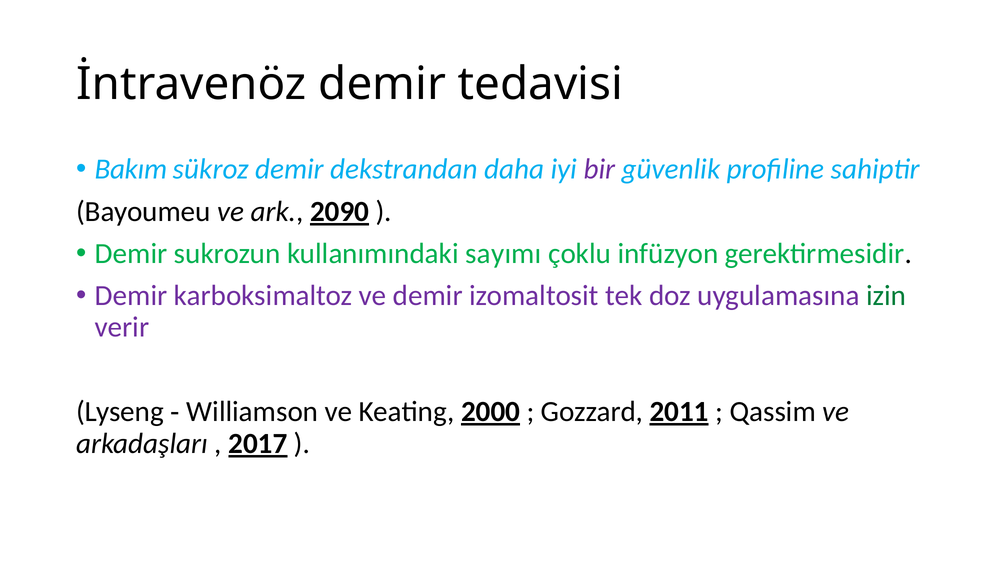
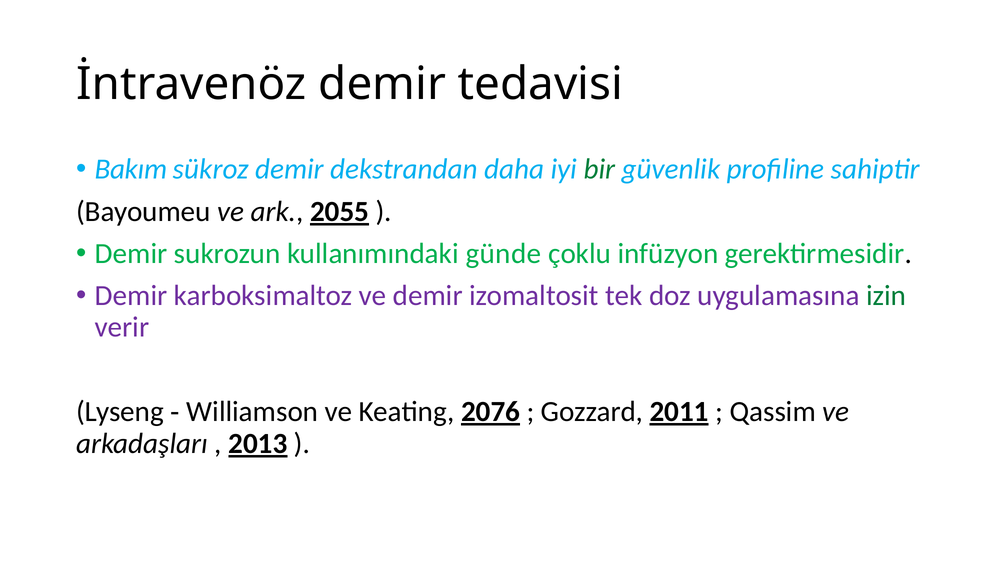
bir colour: purple -> green
2090: 2090 -> 2055
sayımı: sayımı -> günde
2000: 2000 -> 2076
2017: 2017 -> 2013
